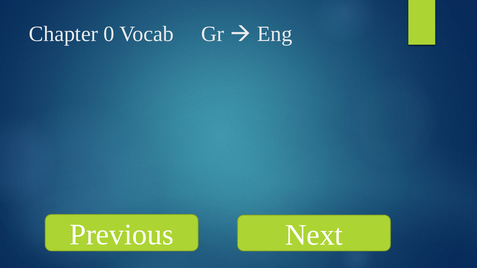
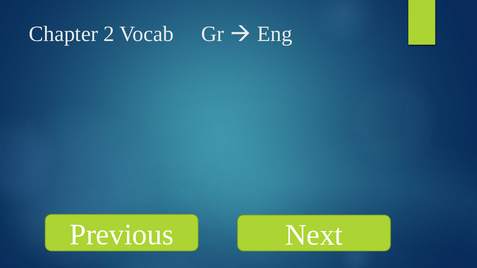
0: 0 -> 2
